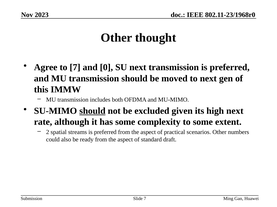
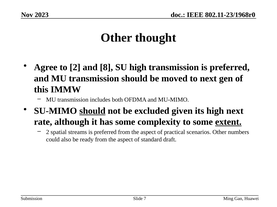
to 7: 7 -> 2
0: 0 -> 8
SU next: next -> high
extent underline: none -> present
